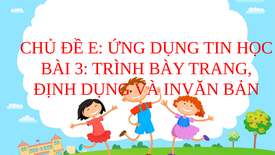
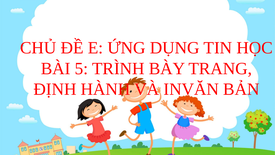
3: 3 -> 5
ĐỊNH DỤNG: DỤNG -> HÀNH
